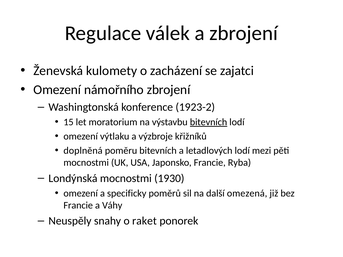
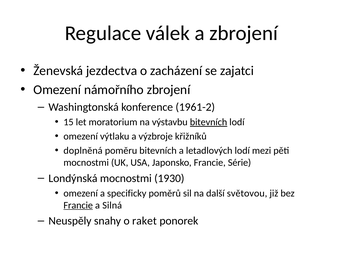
kulomety: kulomety -> jezdectva
1923-2: 1923-2 -> 1961-2
Ryba: Ryba -> Série
omezená: omezená -> světovou
Francie at (78, 205) underline: none -> present
Váhy: Váhy -> Silná
